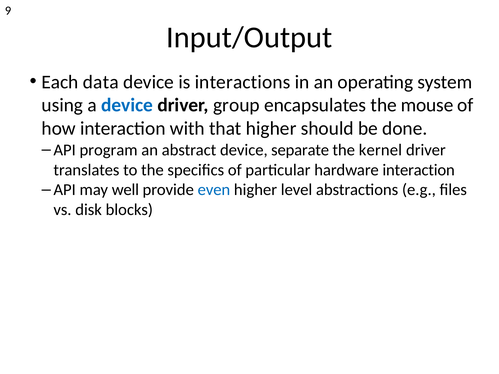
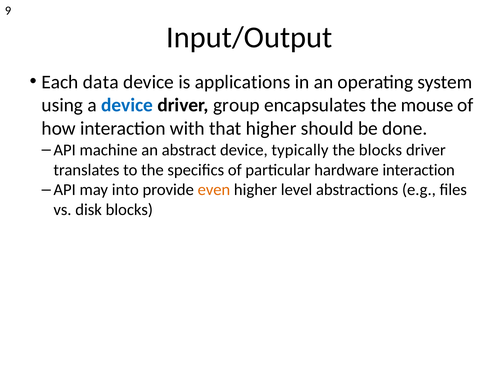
interactions: interactions -> applications
program: program -> machine
separate: separate -> typically
the kernel: kernel -> blocks
well: well -> into
even colour: blue -> orange
